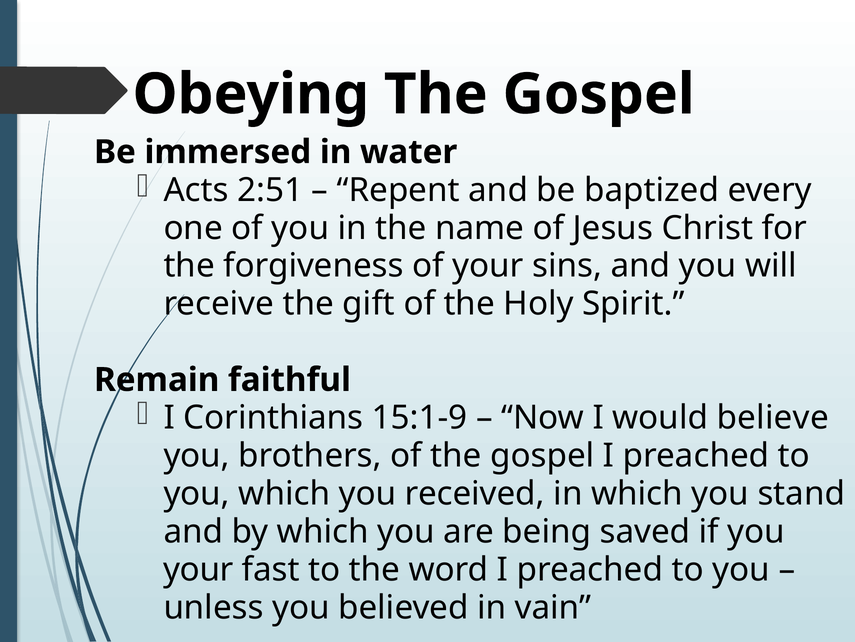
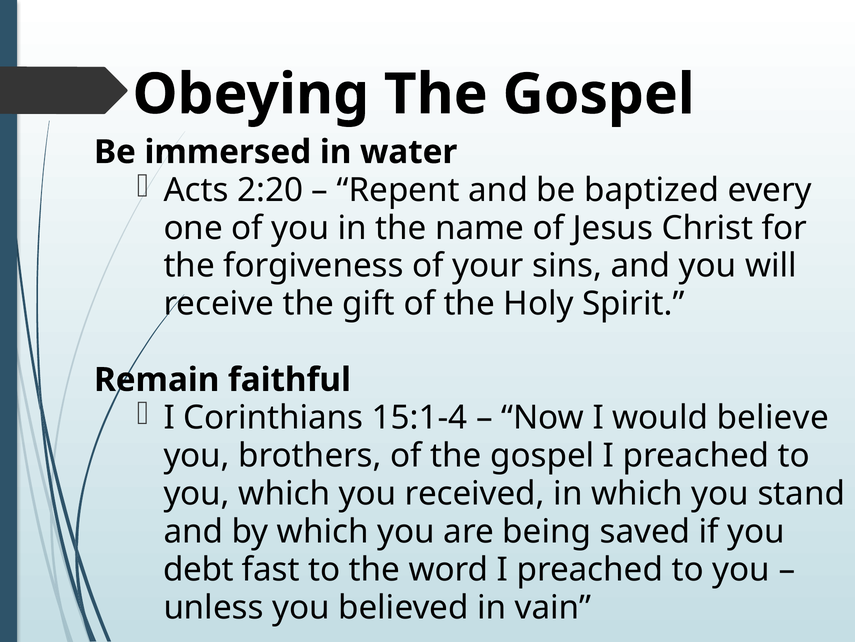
2:51: 2:51 -> 2:20
15:1-9: 15:1-9 -> 15:1-4
your at (198, 569): your -> debt
